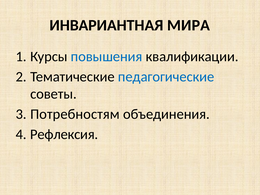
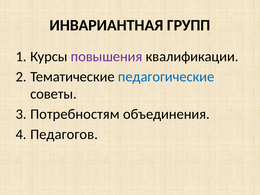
МИРА: МИРА -> ГРУПП
повышения colour: blue -> purple
Рефлексия: Рефлексия -> Педагогов
